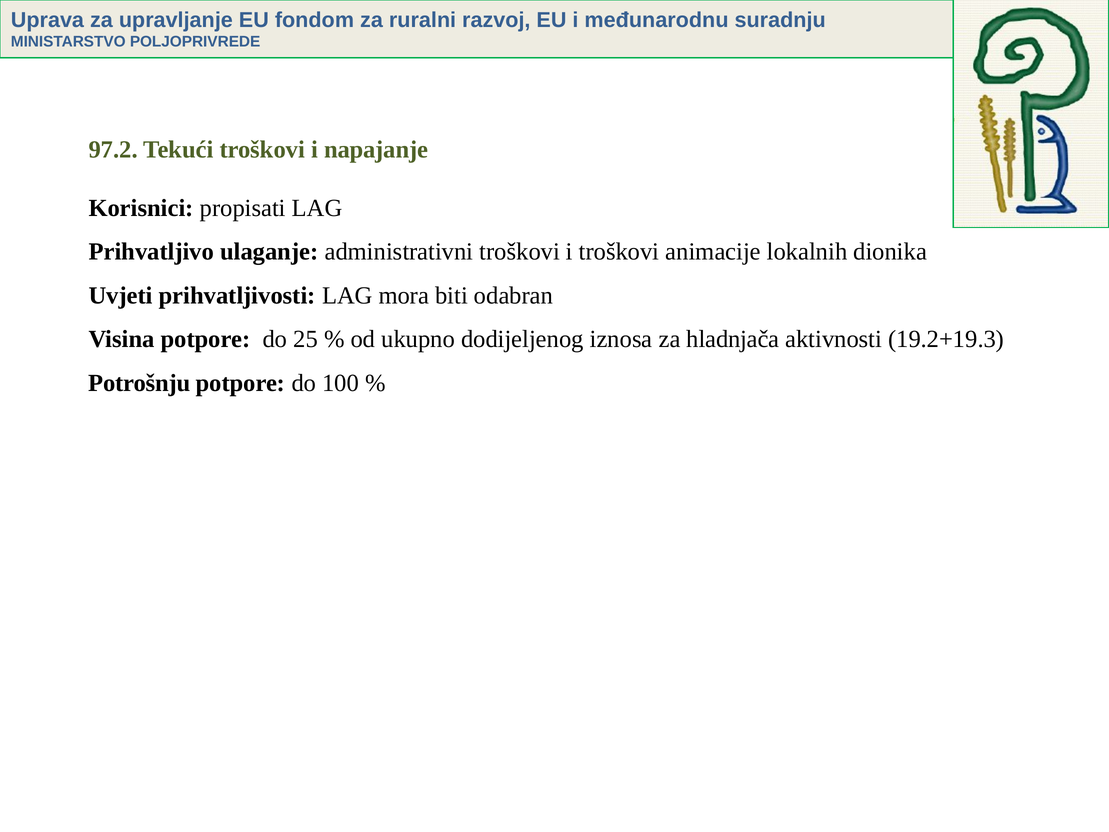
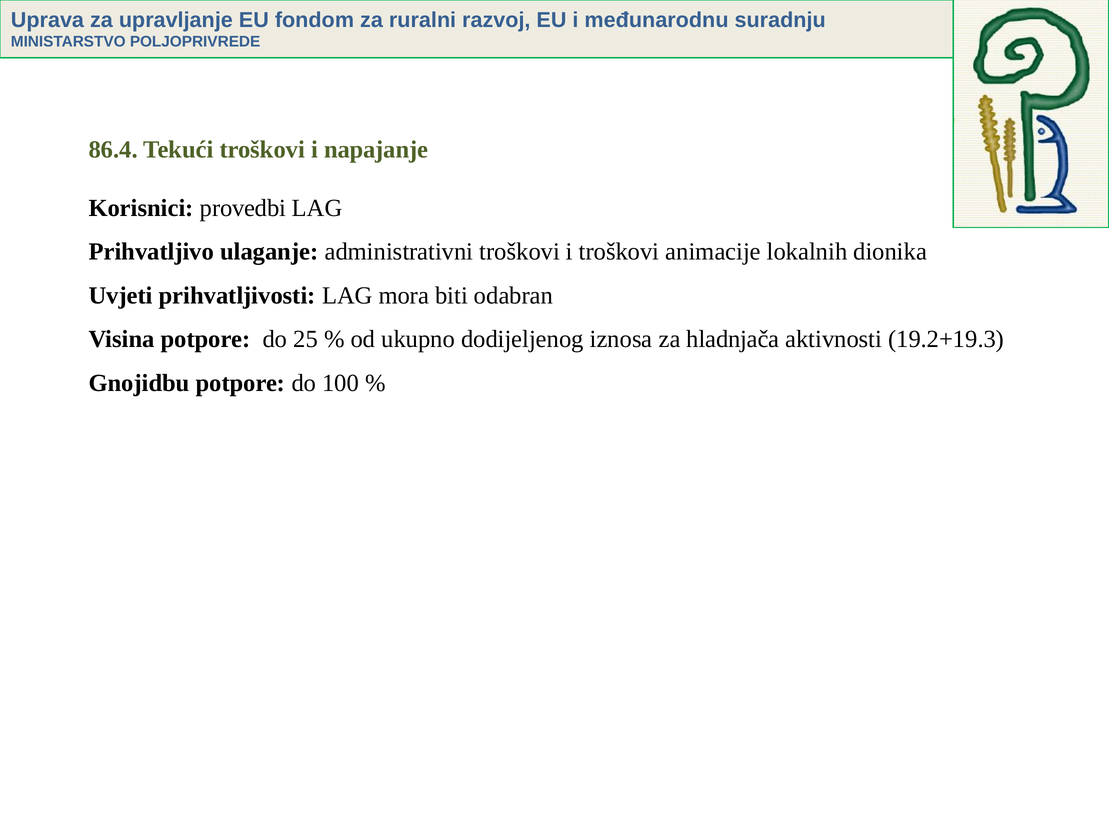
97.2: 97.2 -> 86.4
propisati: propisati -> provedbi
Potrošnju: Potrošnju -> Gnojidbu
